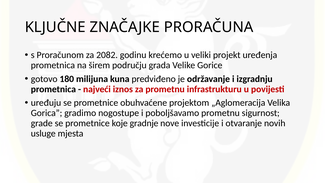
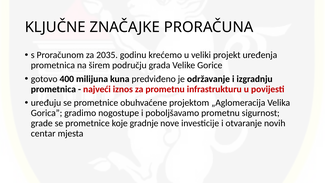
2082: 2082 -> 2035
180: 180 -> 400
usluge: usluge -> centar
